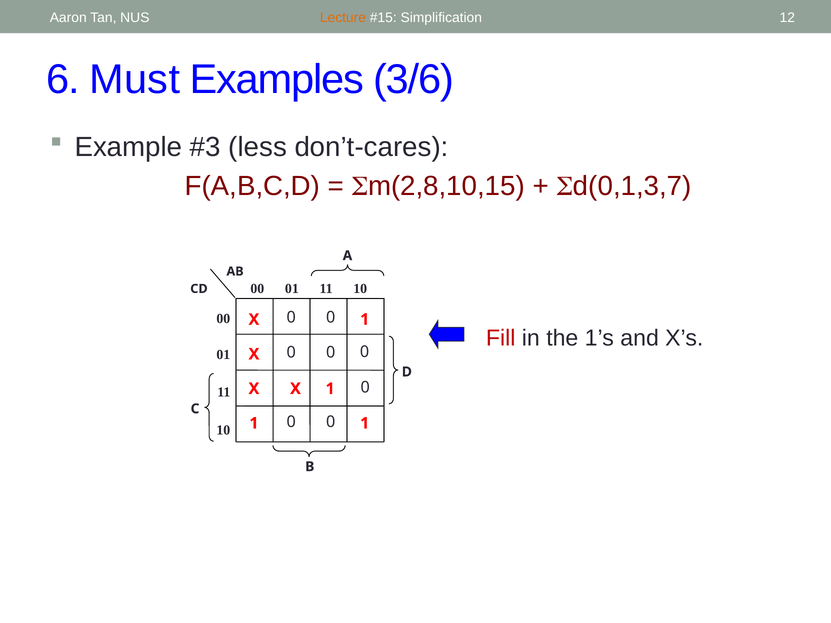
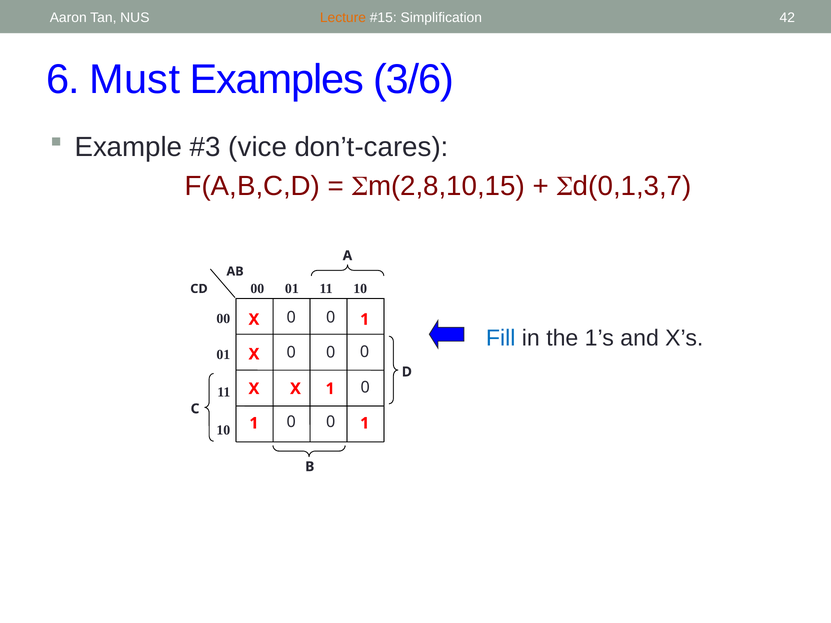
12: 12 -> 42
less: less -> vice
Fill colour: red -> blue
